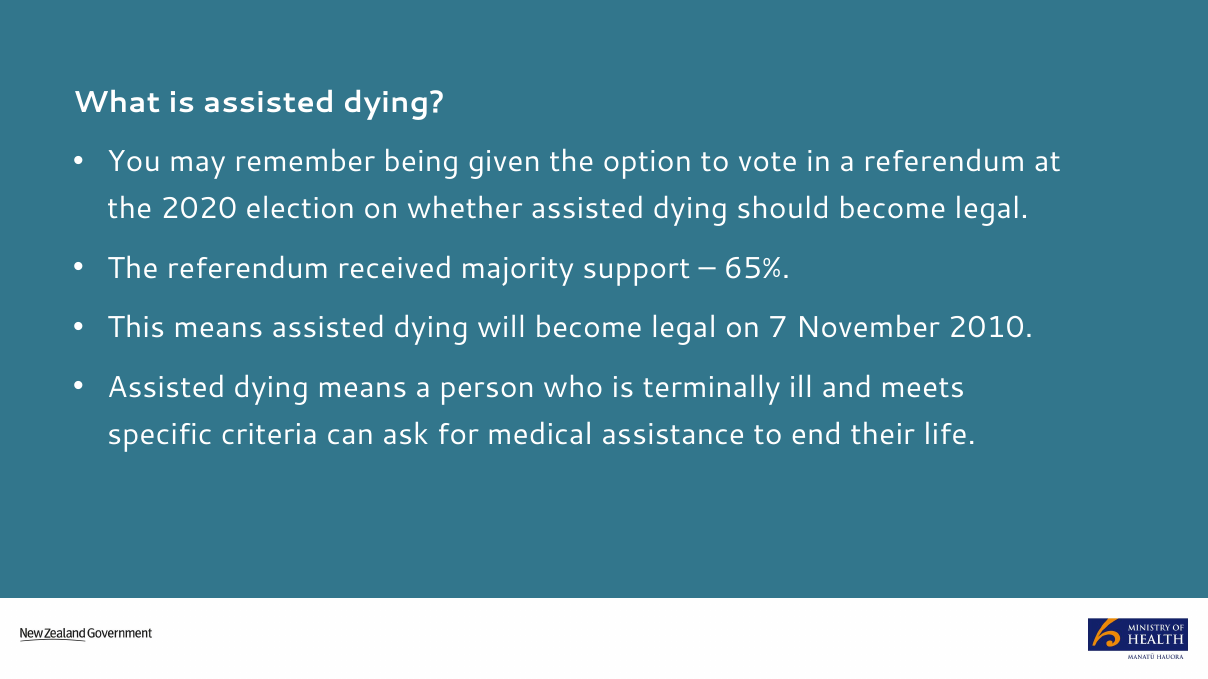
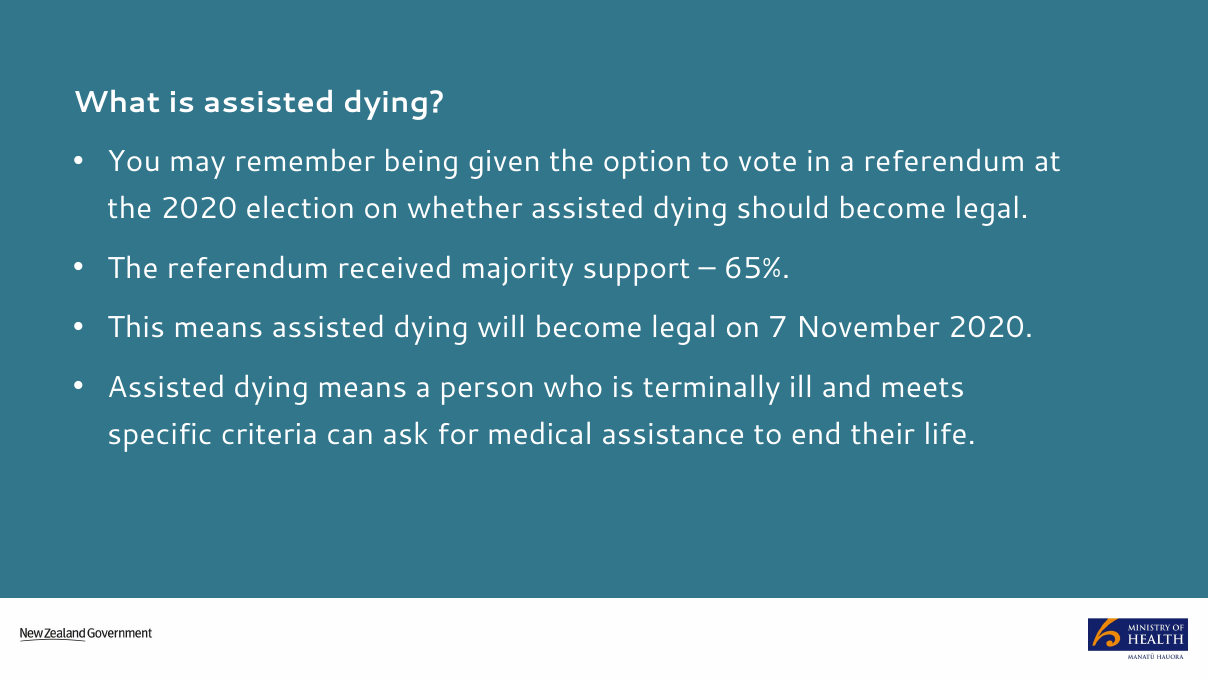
November 2010: 2010 -> 2020
